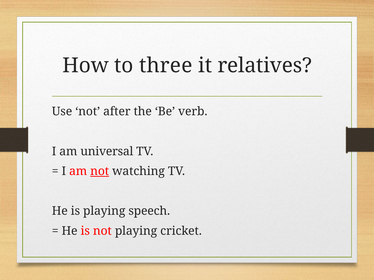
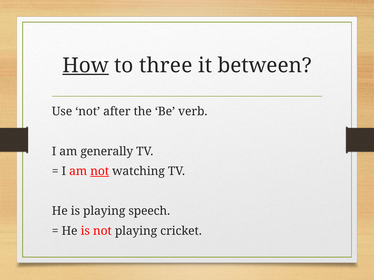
How underline: none -> present
relatives: relatives -> between
universal: universal -> generally
